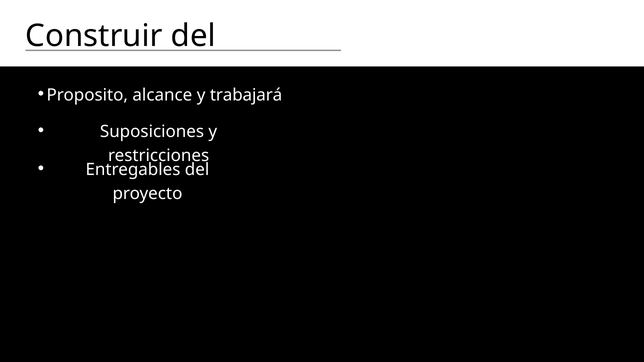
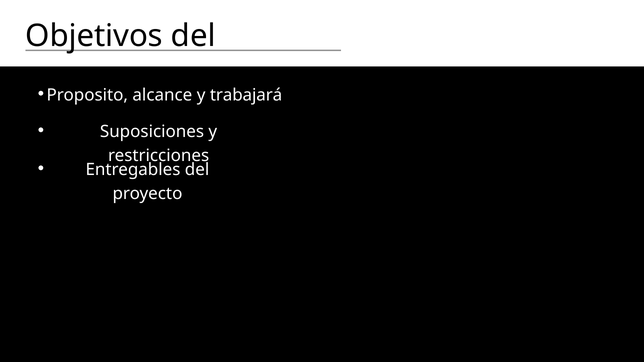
Construir: Construir -> Objetivos
